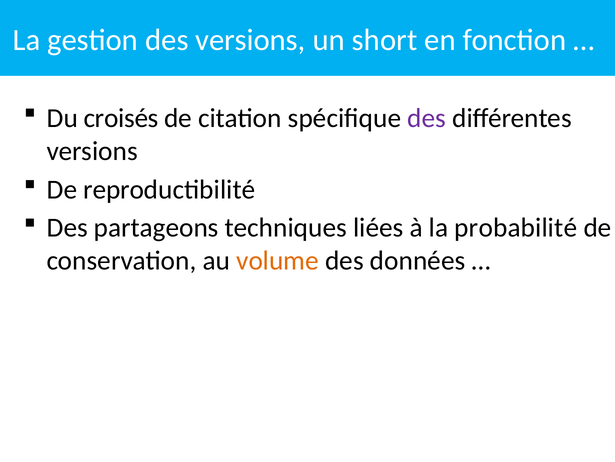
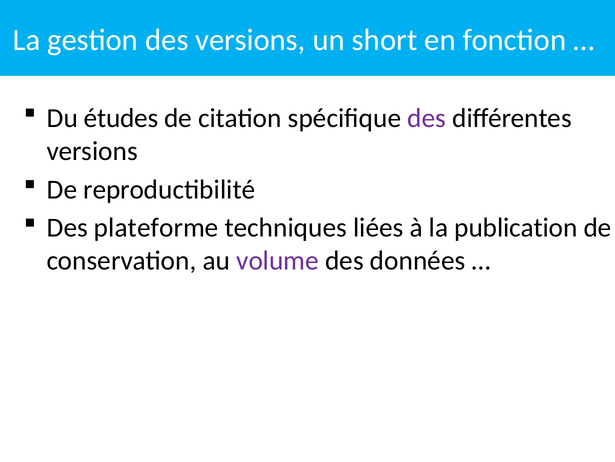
croisés: croisés -> études
partageons: partageons -> plateforme
probabilité: probabilité -> publication
volume colour: orange -> purple
